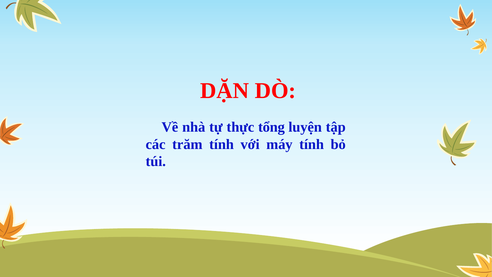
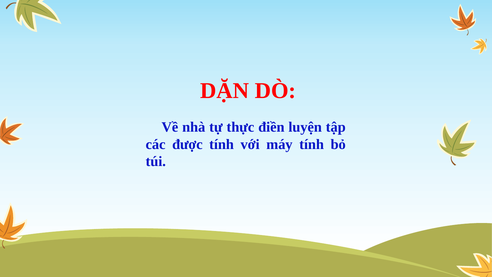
tổng: tổng -> điền
trăm: trăm -> được
